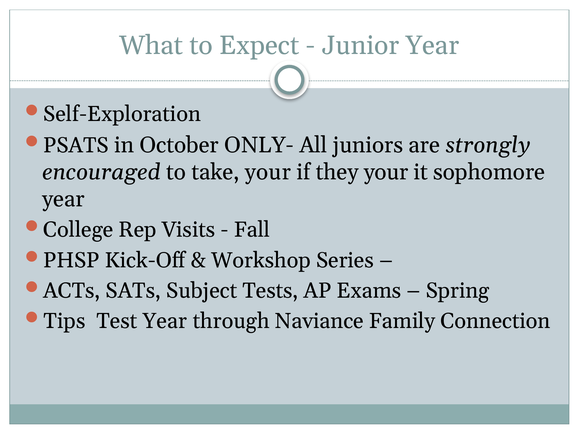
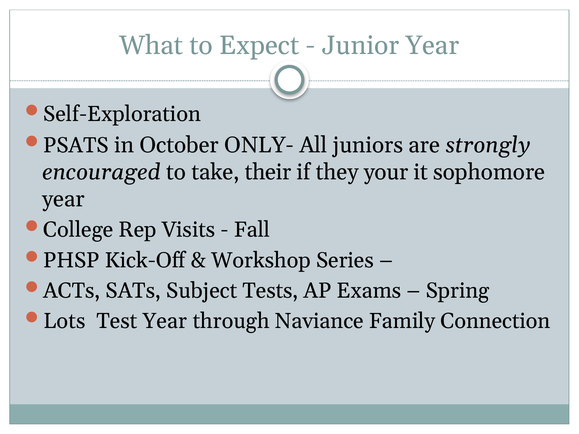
take your: your -> their
Tips: Tips -> Lots
